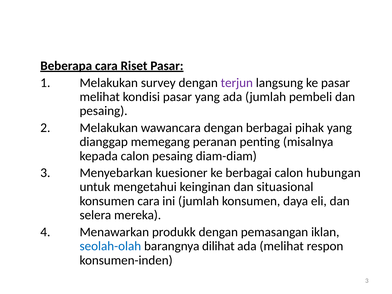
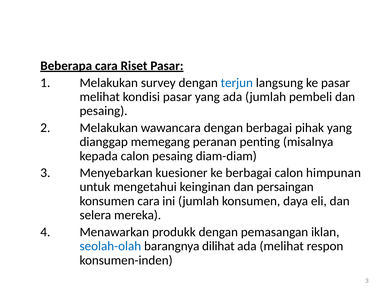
terjun colour: purple -> blue
hubungan: hubungan -> himpunan
situasional: situasional -> persaingan
